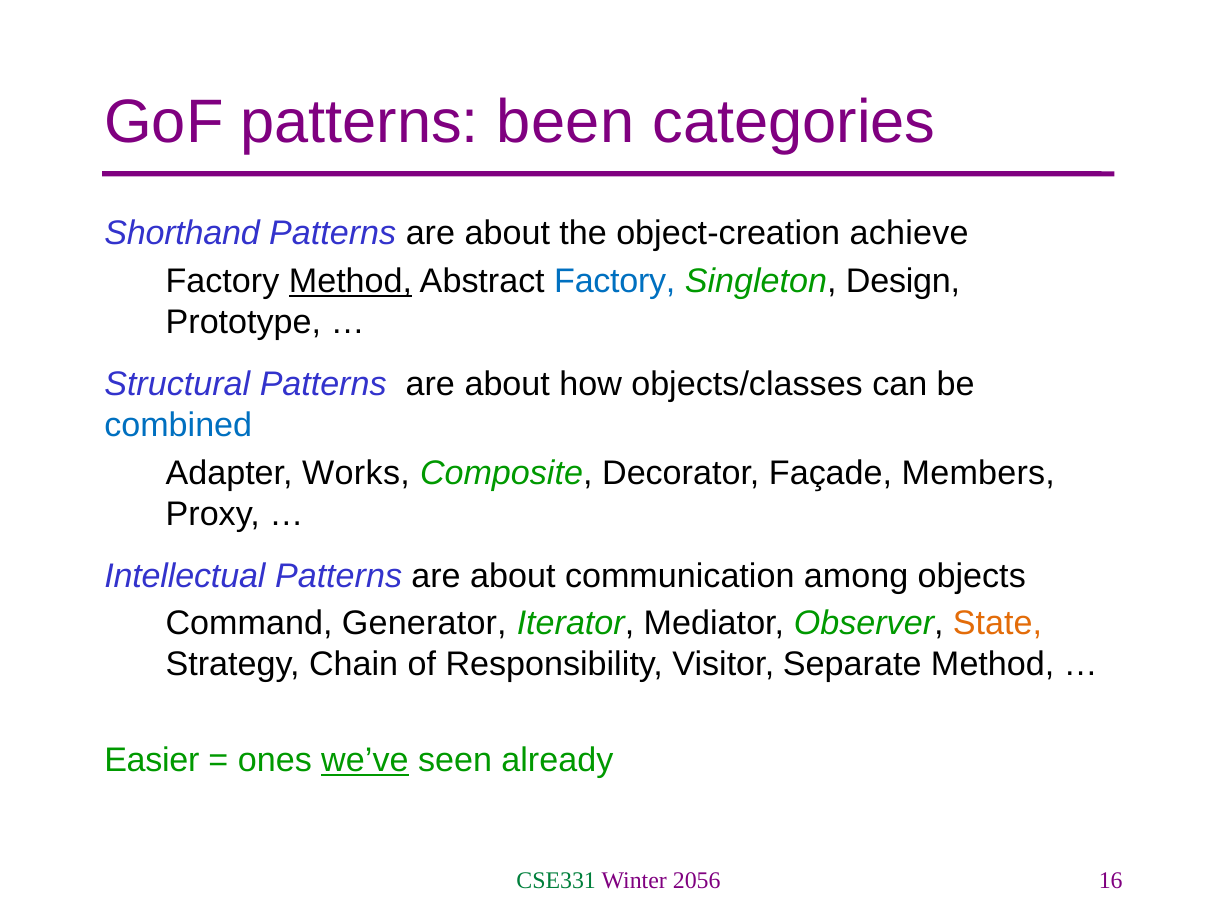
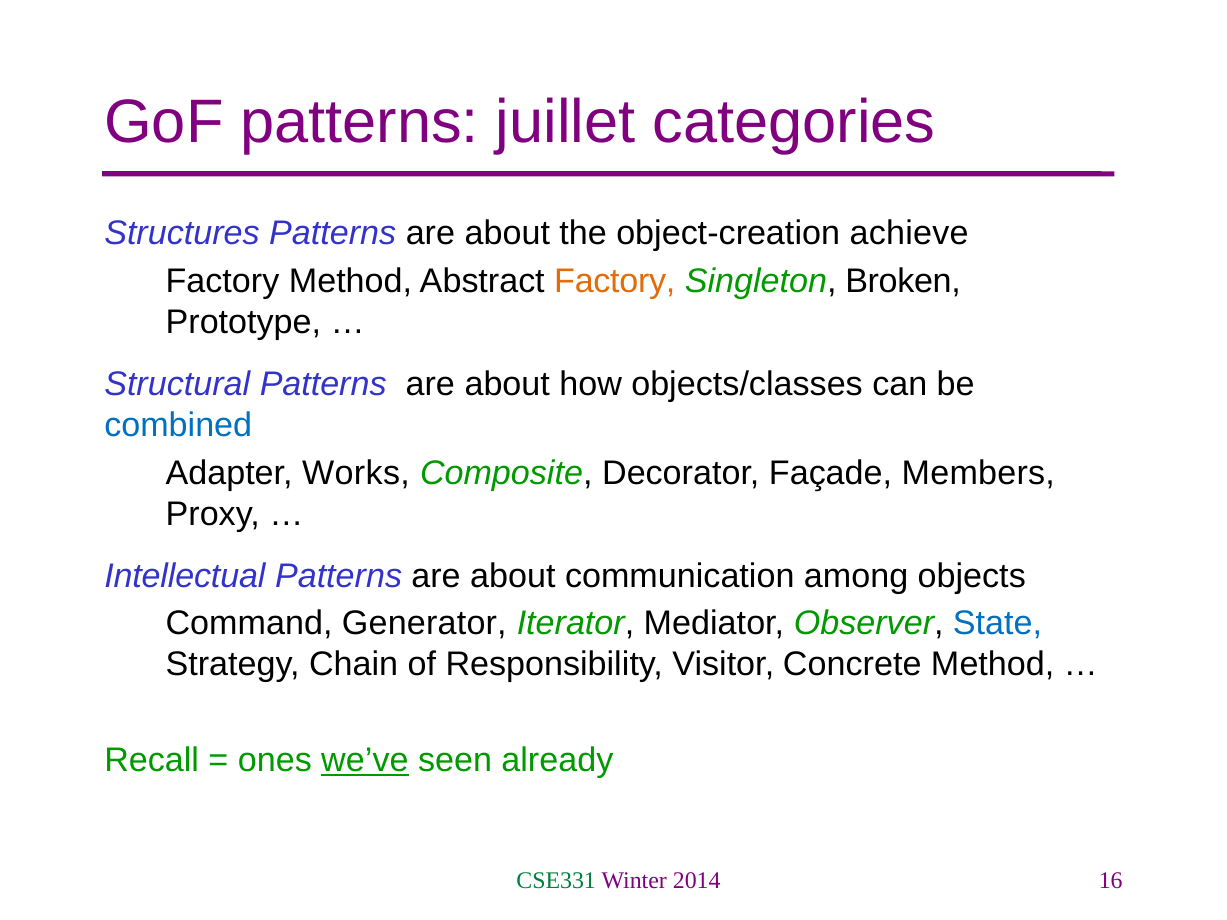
been: been -> juillet
Shorthand: Shorthand -> Structures
Method at (350, 281) underline: present -> none
Factory at (615, 281) colour: blue -> orange
Design: Design -> Broken
State colour: orange -> blue
Separate: Separate -> Concrete
Easier: Easier -> Recall
2056: 2056 -> 2014
